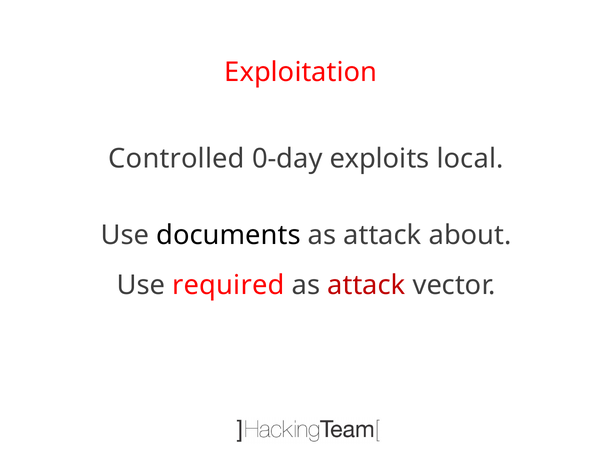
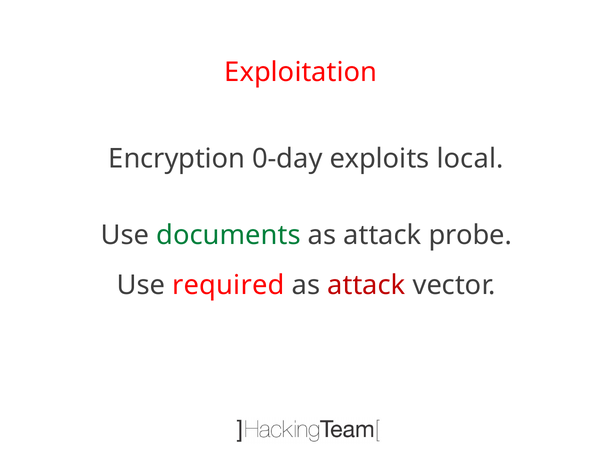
Controlled: Controlled -> Encryption
documents colour: black -> green
about: about -> probe
